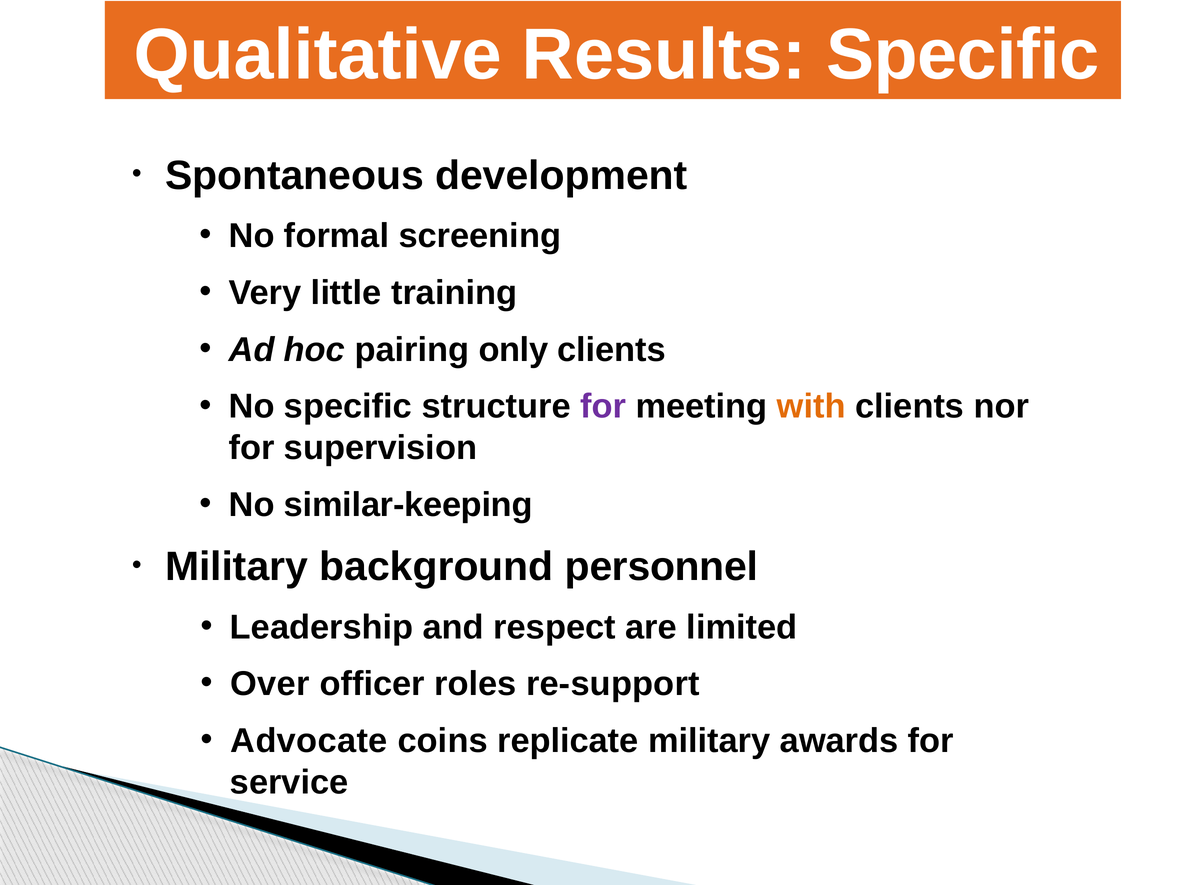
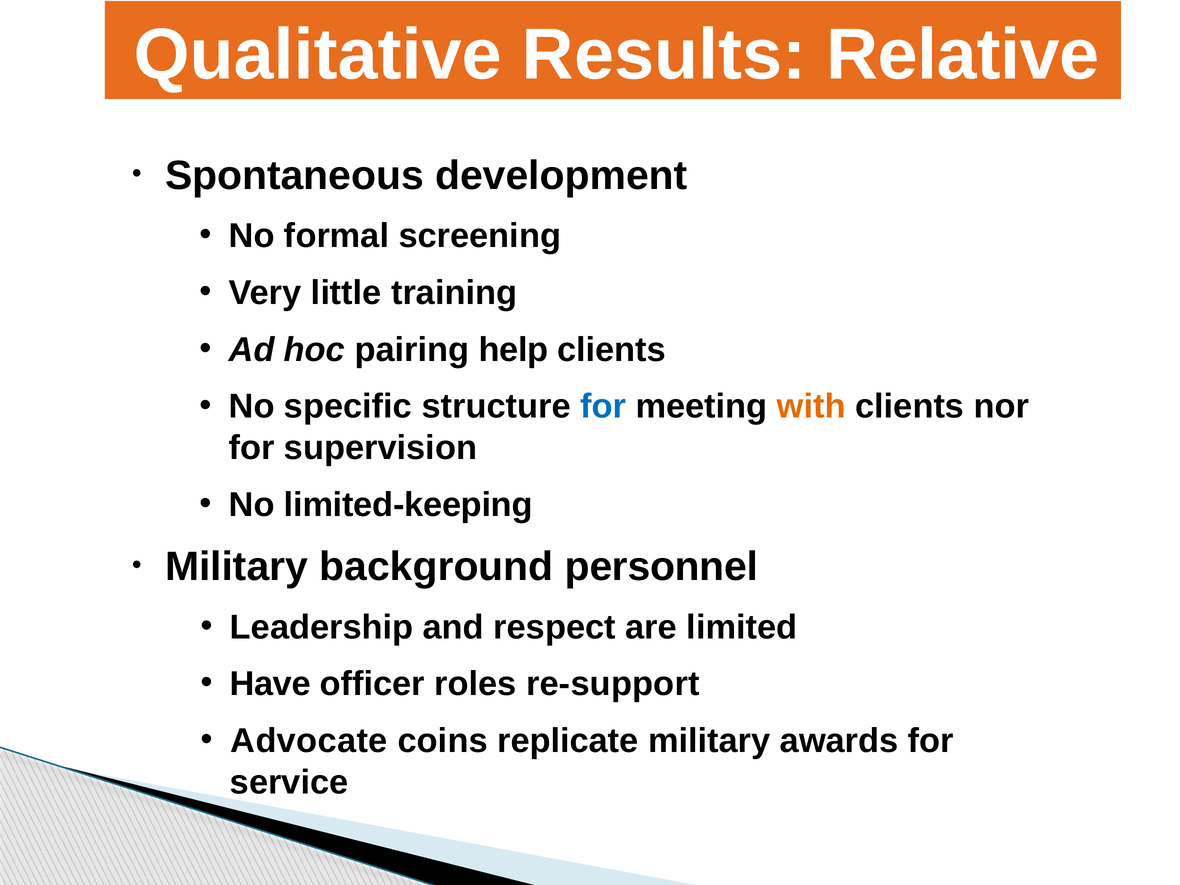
Results Specific: Specific -> Relative
only: only -> help
for at (603, 407) colour: purple -> blue
similar-keeping: similar-keeping -> limited-keeping
Over: Over -> Have
